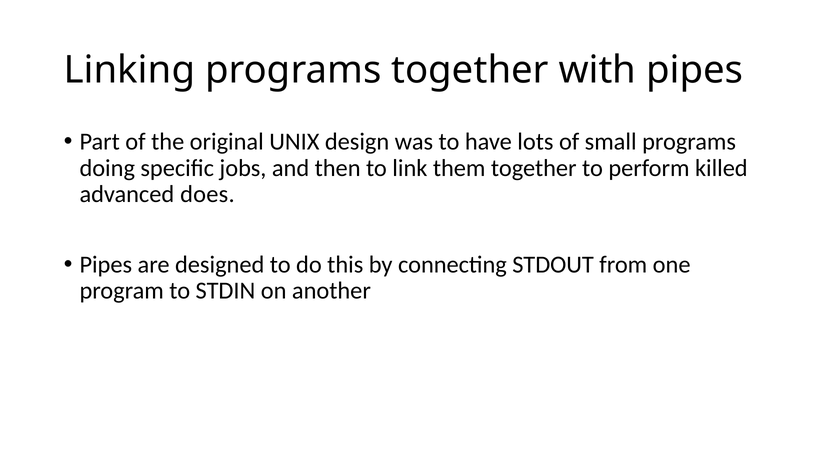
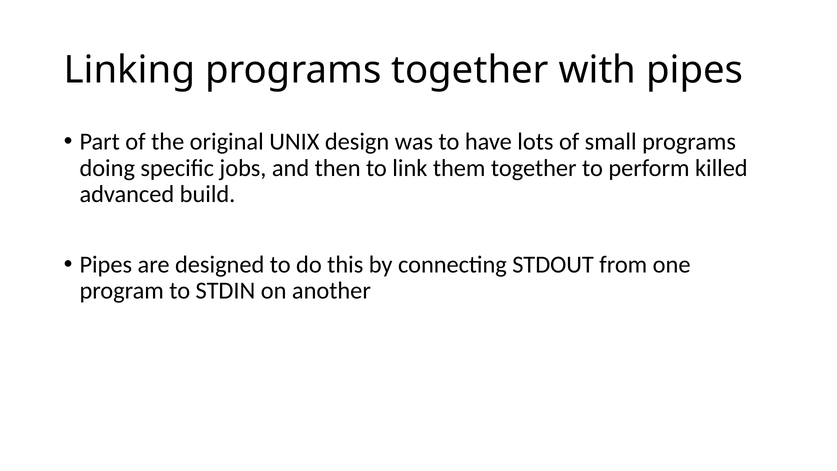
does: does -> build
